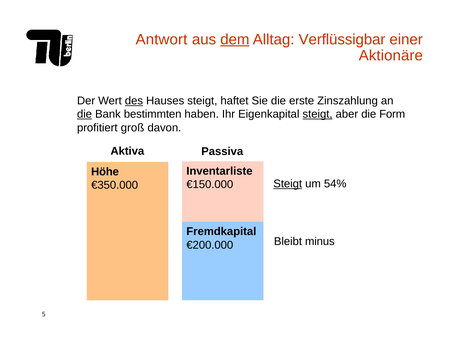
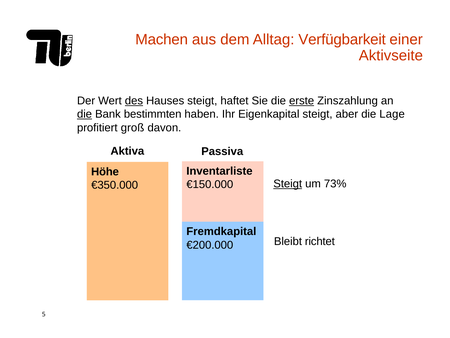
Antwort: Antwort -> Machen
dem underline: present -> none
Verflüssigbar: Verflüssigbar -> Verfügbarkeit
Aktionäre: Aktionäre -> Aktivseite
erste underline: none -> present
steigt at (318, 114) underline: present -> none
Form: Form -> Lage
54%: 54% -> 73%
minus: minus -> richtet
